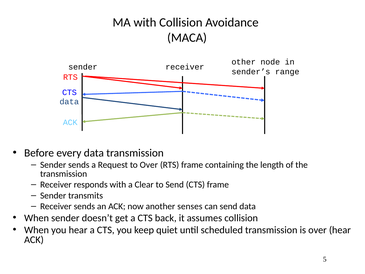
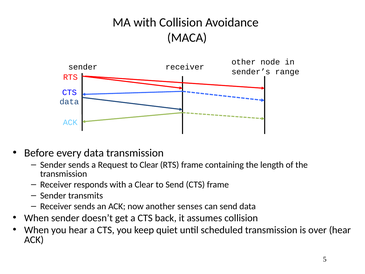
to Over: Over -> Clear
